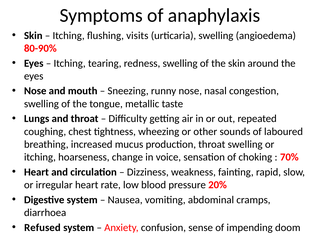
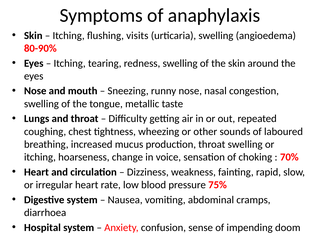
20%: 20% -> 75%
Refused: Refused -> Hospital
